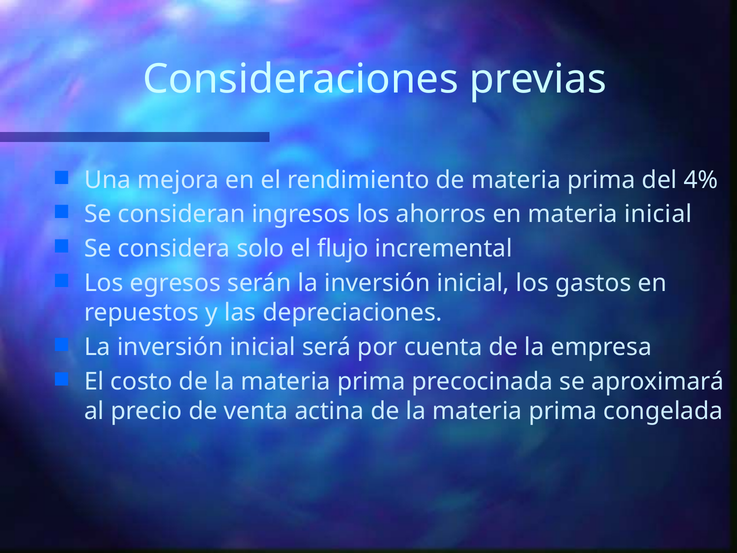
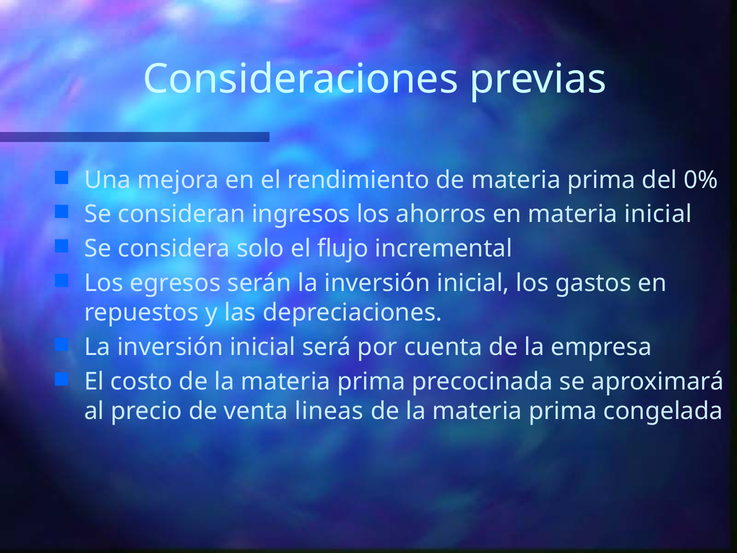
4%: 4% -> 0%
actina: actina -> lineas
